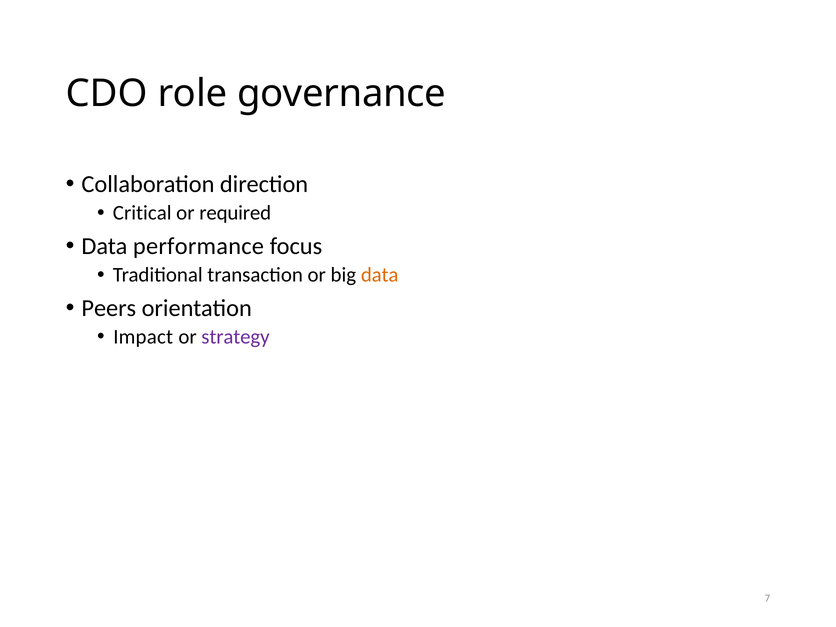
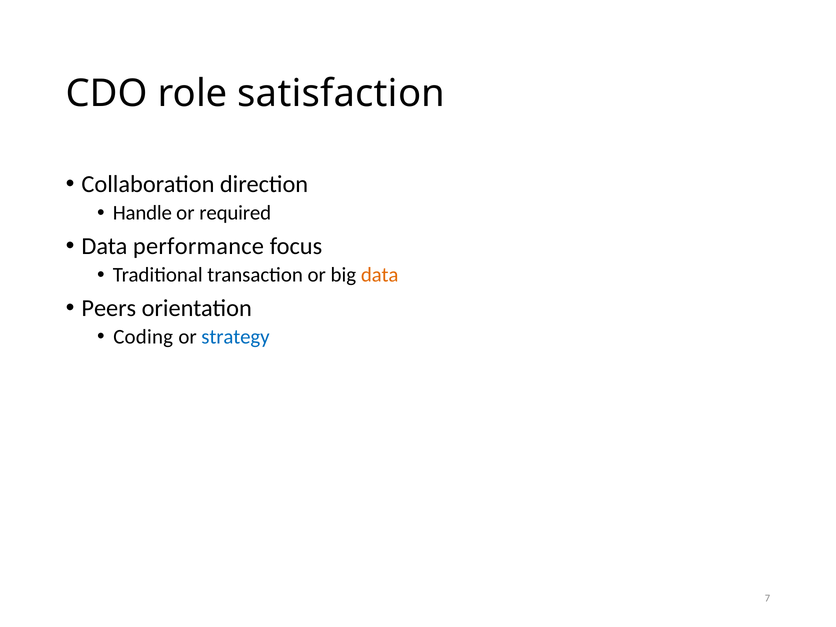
governance: governance -> satisfaction
Critical: Critical -> Handle
Impact: Impact -> Coding
strategy colour: purple -> blue
